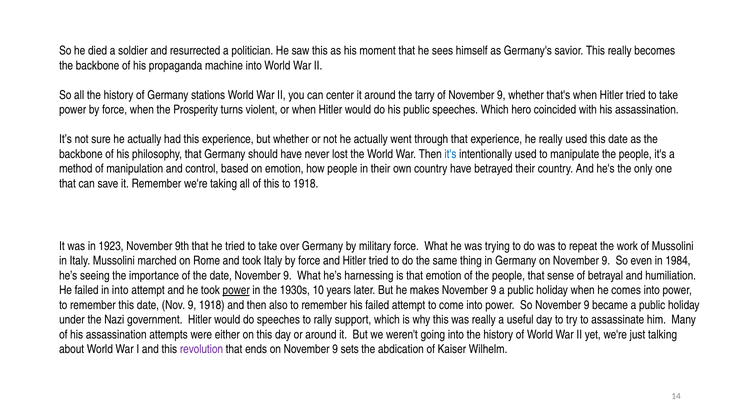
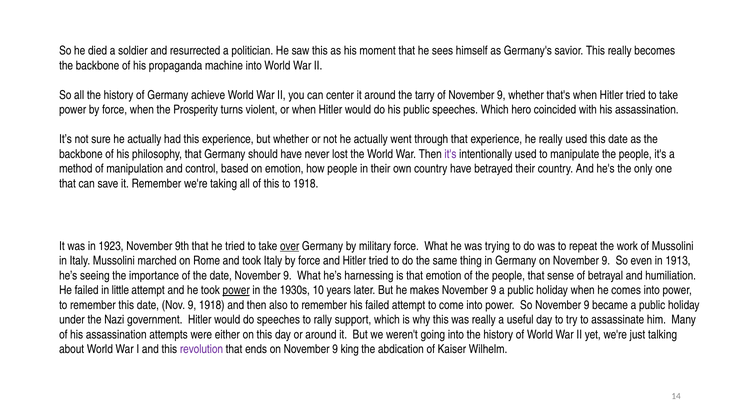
stations: stations -> achieve
it's at (450, 154) colour: blue -> purple
over underline: none -> present
1984: 1984 -> 1913
in into: into -> little
sets: sets -> king
